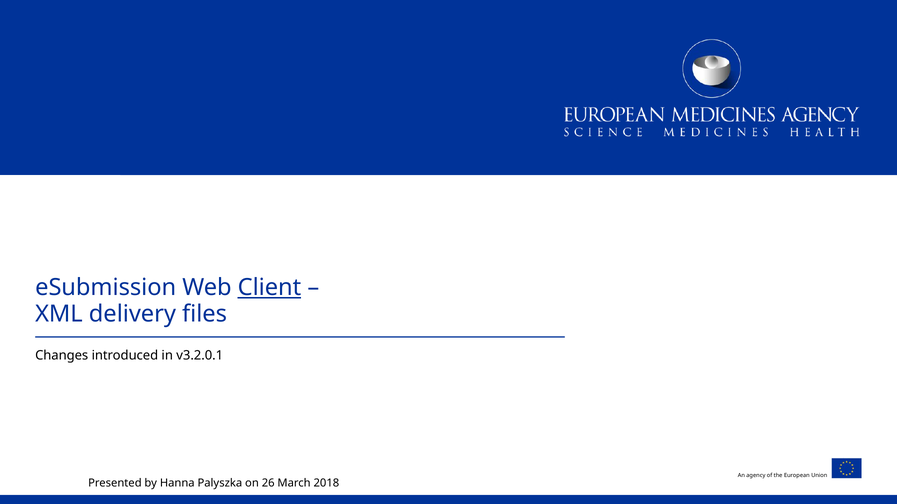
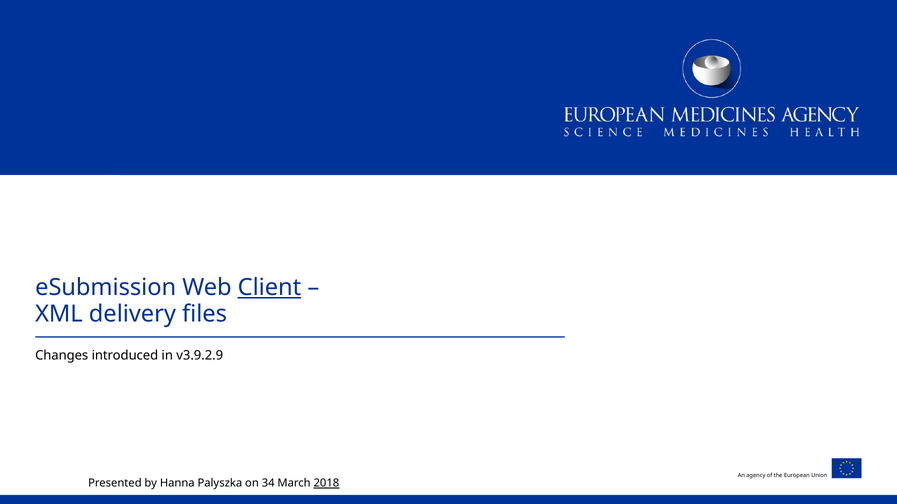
v3.2.0.1: v3.2.0.1 -> v3.9.2.9
26: 26 -> 34
2018 underline: none -> present
